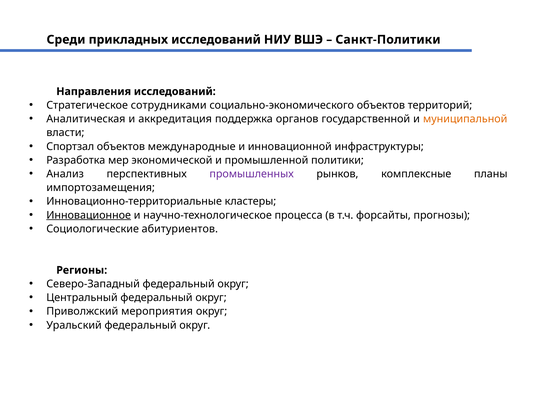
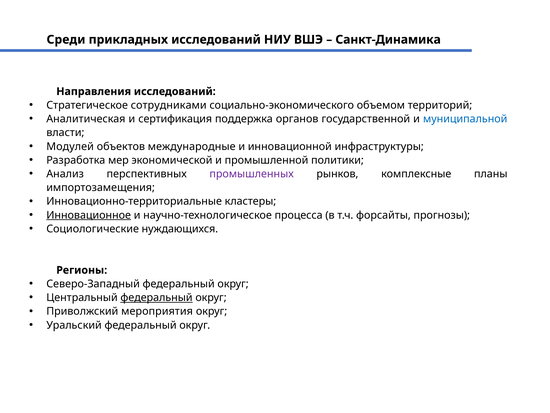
Санкт-Политики: Санкт-Политики -> Санкт-Динамика
социально-экономического объектов: объектов -> объемом
аккредитация: аккредитация -> сертификация
муниципальной colour: orange -> blue
Спортзал: Спортзал -> Модулей
абитуриентов: абитуриентов -> нуждающихся
федеральный at (157, 297) underline: none -> present
